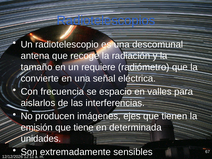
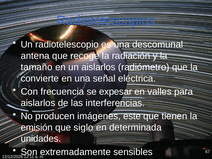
un requiere: requiere -> aislarlos
espacio: espacio -> expesar
ejes: ejes -> este
tiene: tiene -> siglo
